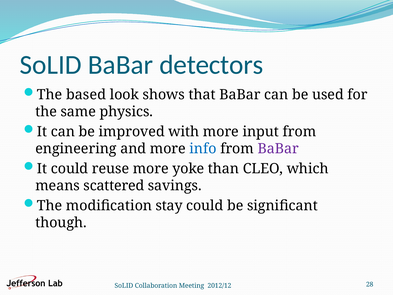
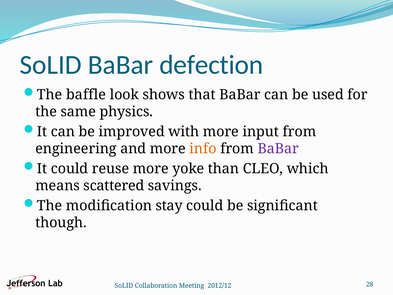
detectors: detectors -> defection
based: based -> baffle
info colour: blue -> orange
